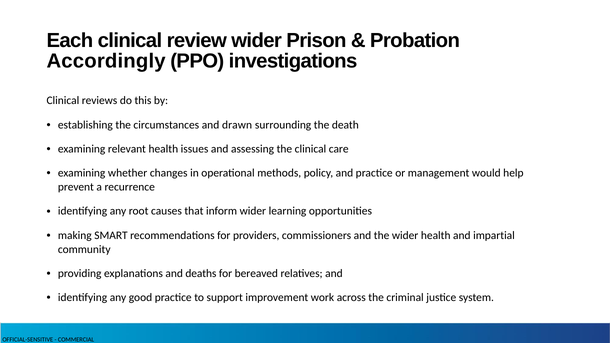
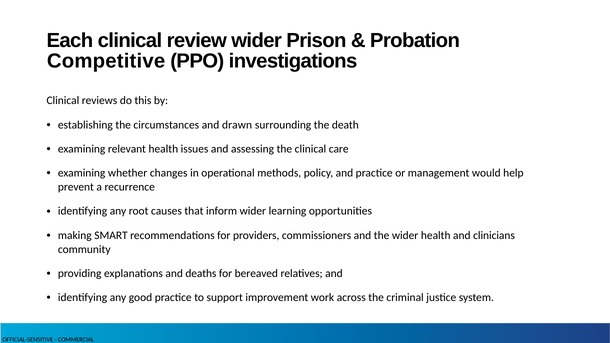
Accordingly: Accordingly -> Competitive
impartial: impartial -> clinicians
